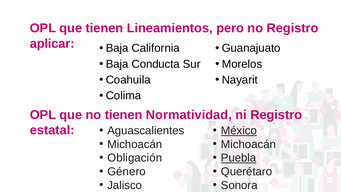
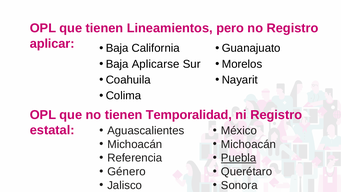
Conducta: Conducta -> Aplicarse
Normatividad: Normatividad -> Temporalidad
México underline: present -> none
Obligación: Obligación -> Referencia
